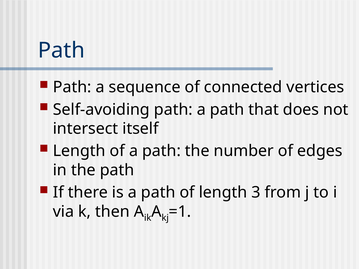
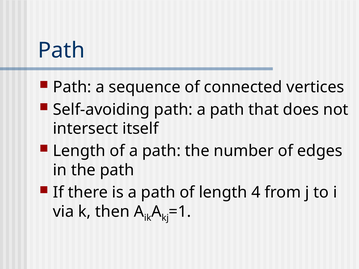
3: 3 -> 4
